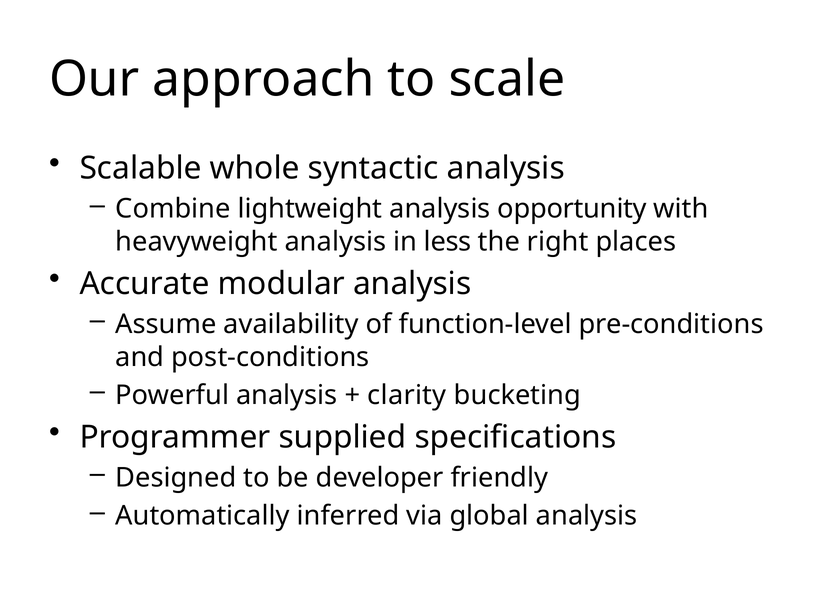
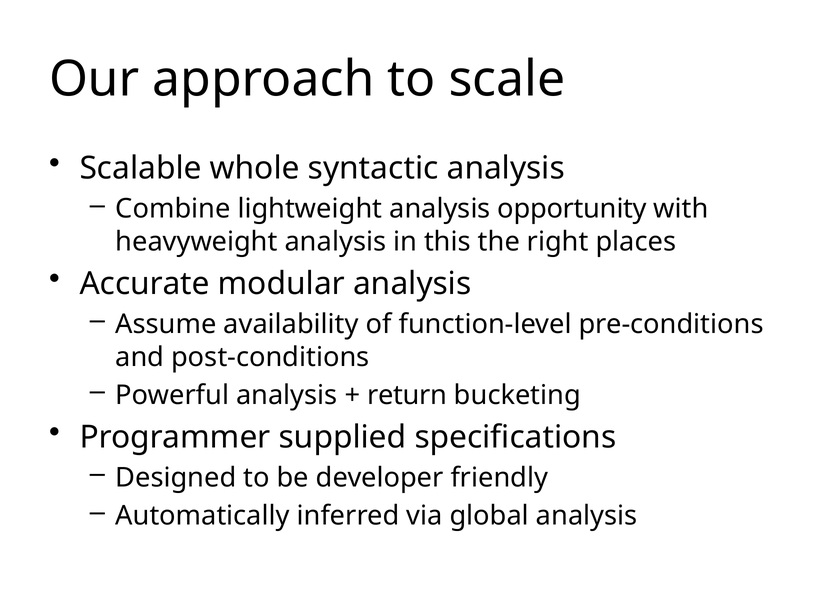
less: less -> this
clarity: clarity -> return
